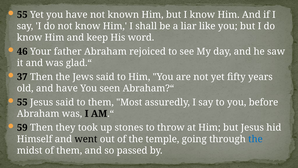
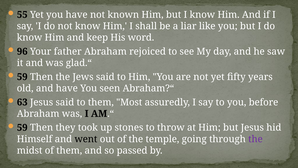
46: 46 -> 96
37 at (22, 77): 37 -> 59
55 at (22, 102): 55 -> 63
the at (255, 139) colour: blue -> purple
